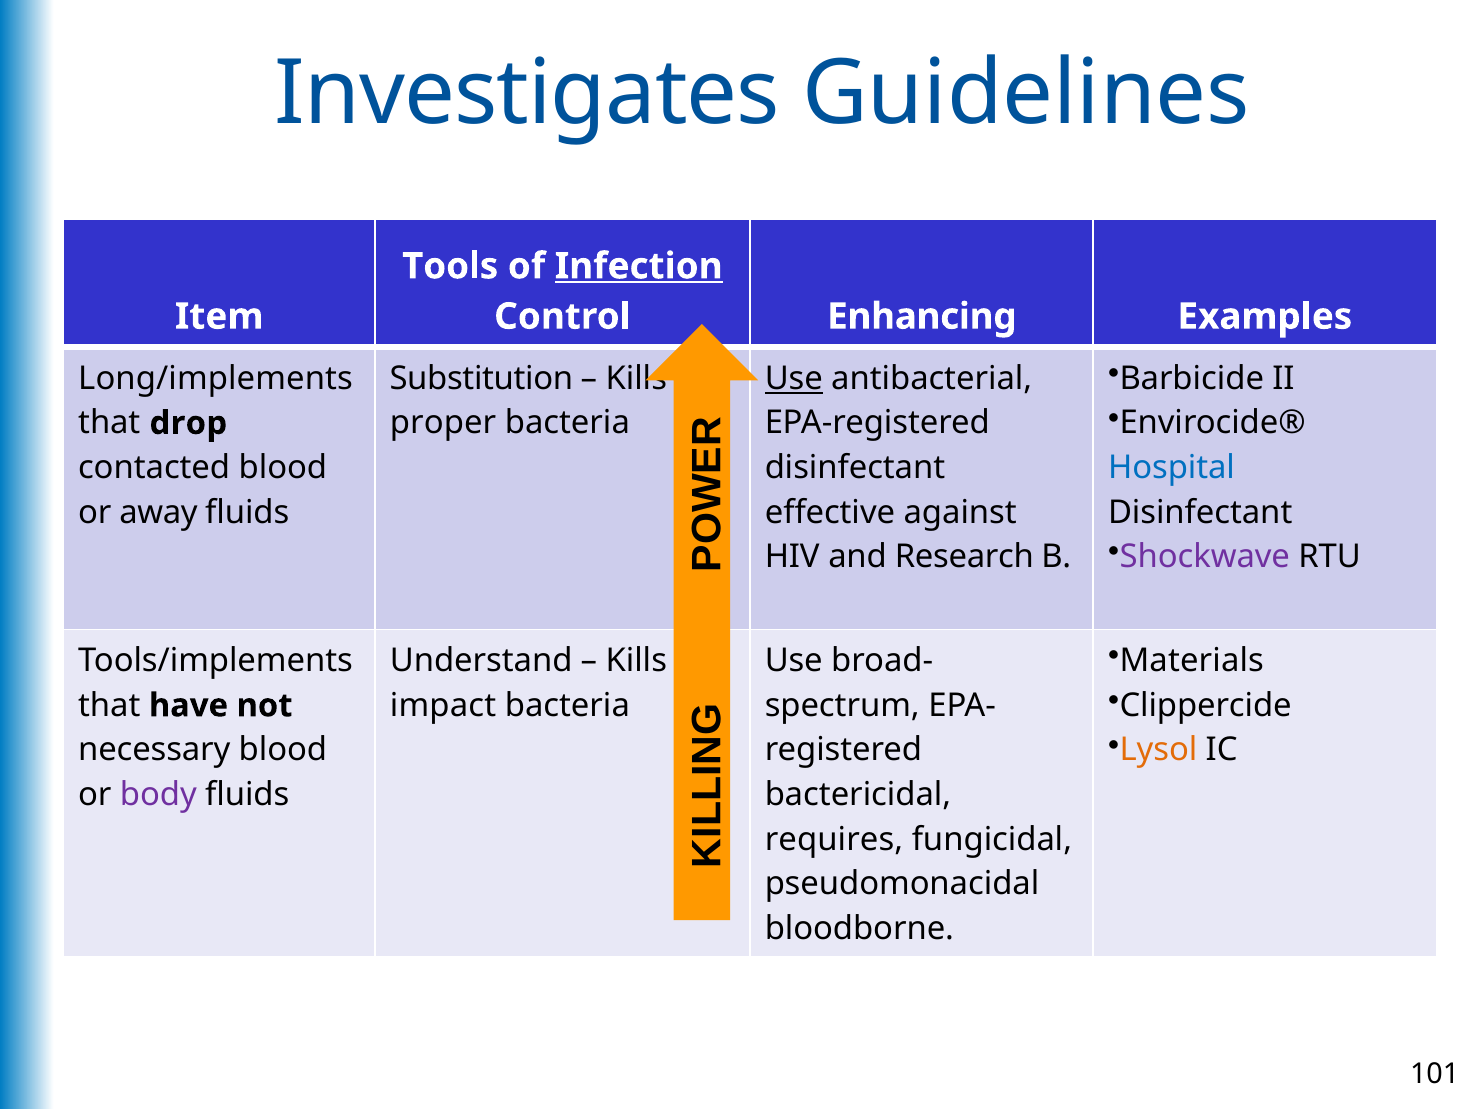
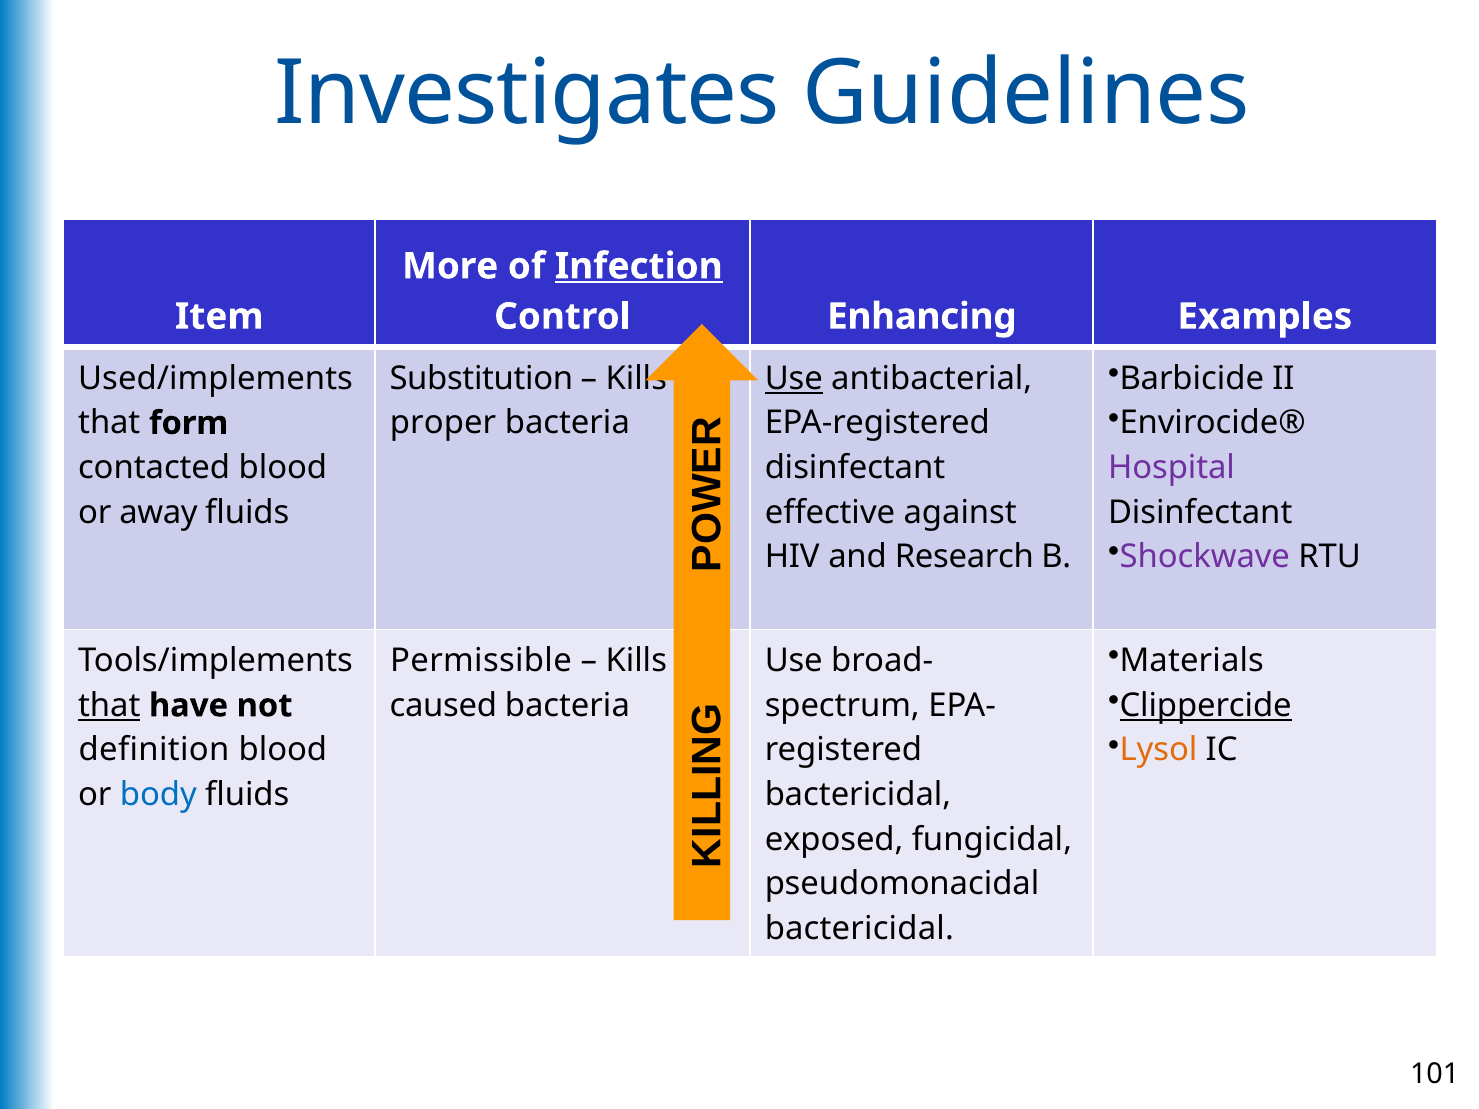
Tools: Tools -> More
Long/implements: Long/implements -> Used/implements
drop: drop -> form
Hospital colour: blue -> purple
Understand: Understand -> Permissible
Clippercide underline: none -> present
that at (109, 706) underline: none -> present
impact: impact -> caused
necessary: necessary -> definition
body colour: purple -> blue
requires: requires -> exposed
bloodborne at (859, 929): bloodborne -> bactericidal
